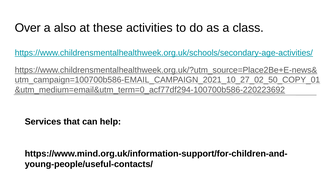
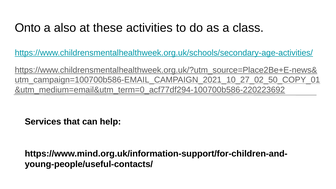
Over: Over -> Onto
